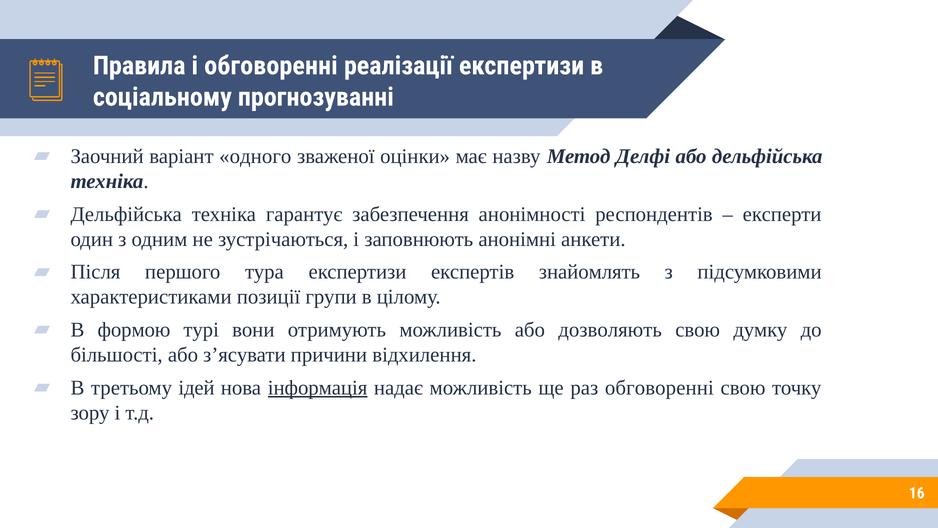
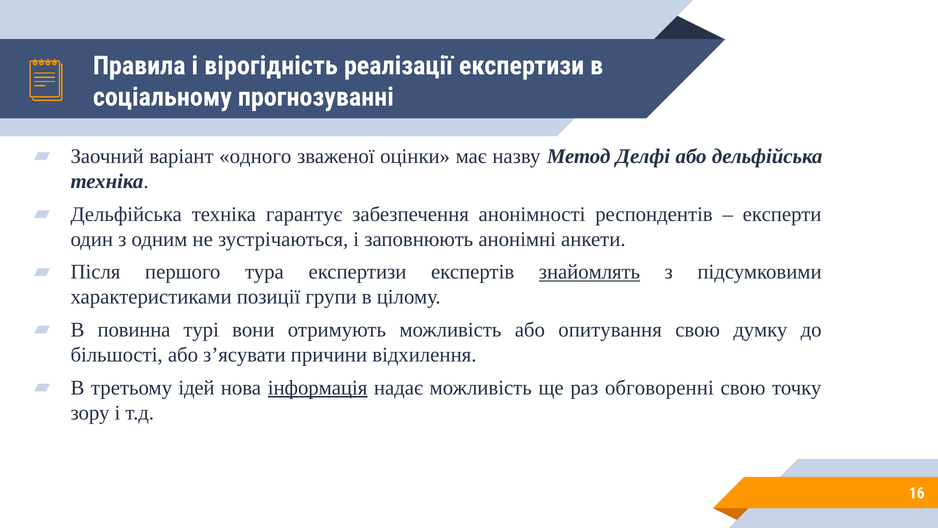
і обговоренні: обговоренні -> вірогідність
знайомлять underline: none -> present
формою: формою -> повинна
дозволяють: дозволяють -> опитування
